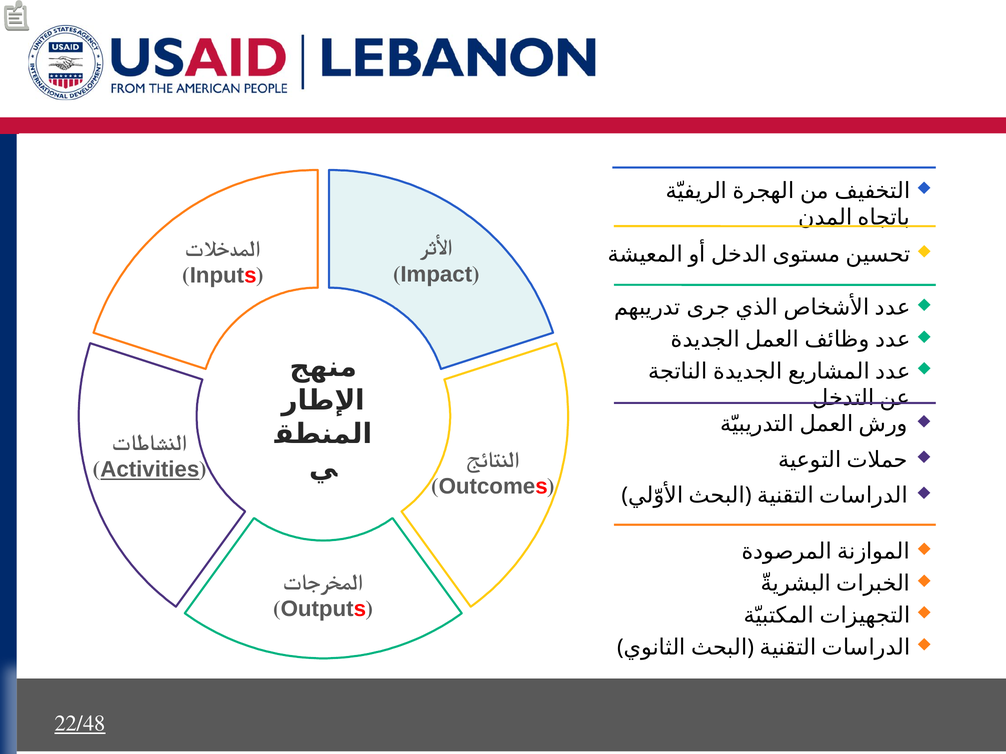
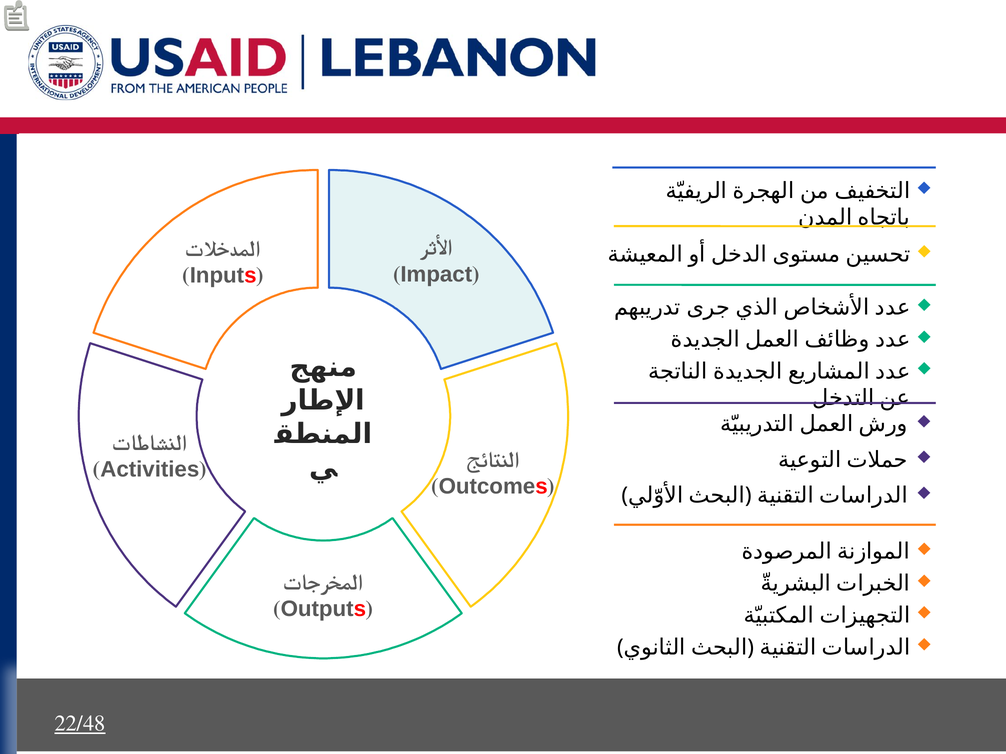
Activities underline: present -> none
